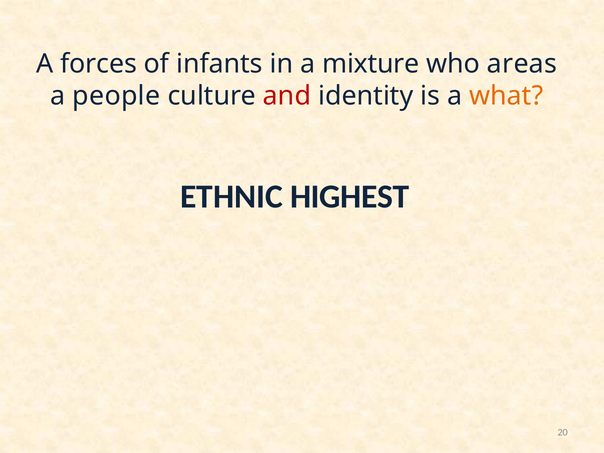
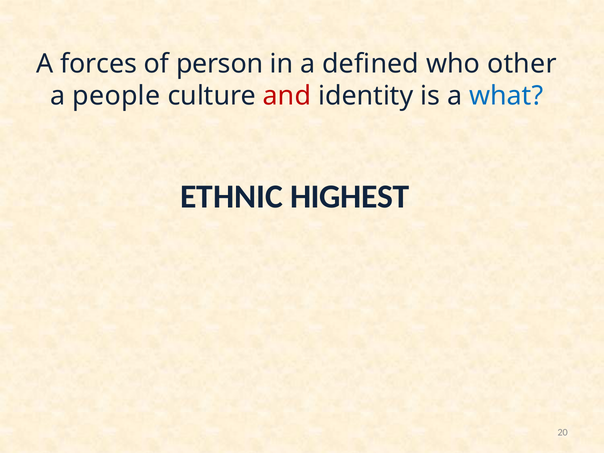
infants: infants -> person
mixture: mixture -> defined
areas: areas -> other
what colour: orange -> blue
